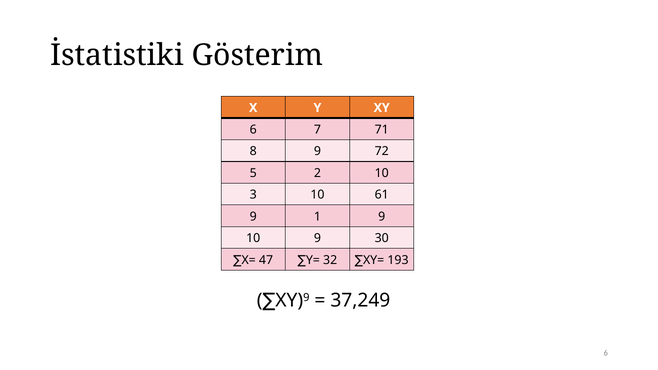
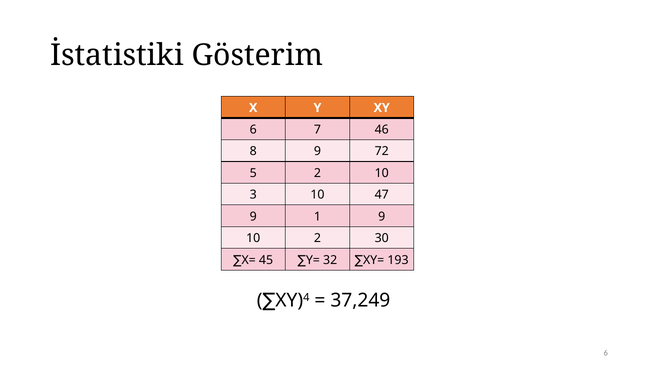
71: 71 -> 46
61: 61 -> 47
10 9: 9 -> 2
47: 47 -> 45
9 at (306, 297): 9 -> 4
